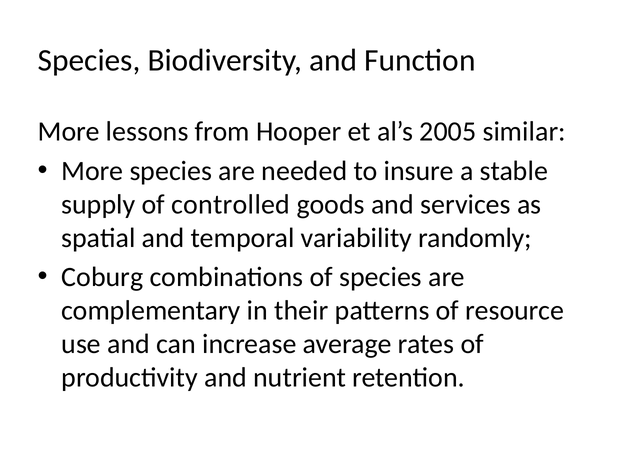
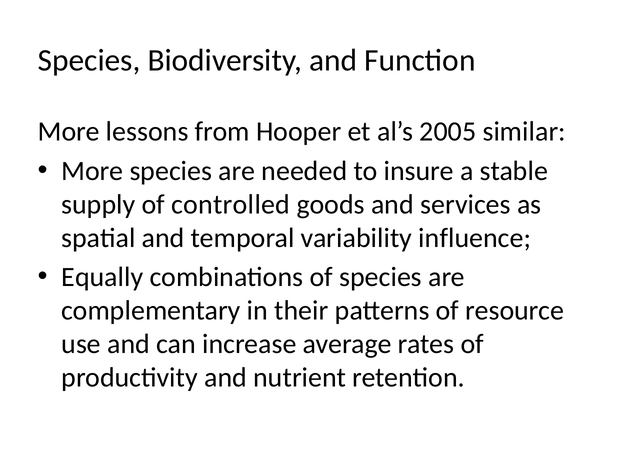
randomly: randomly -> influence
Coburg: Coburg -> Equally
